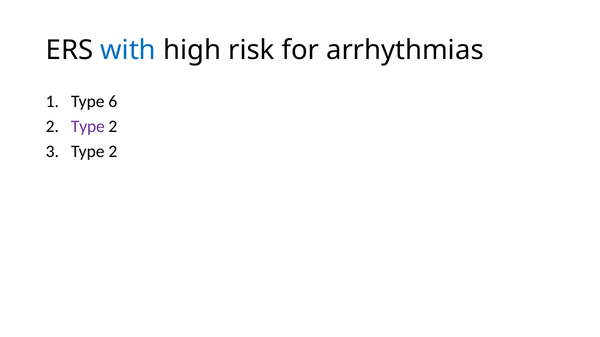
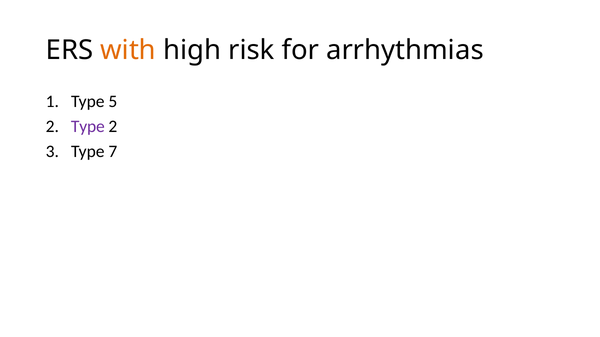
with colour: blue -> orange
6: 6 -> 5
3 Type 2: 2 -> 7
